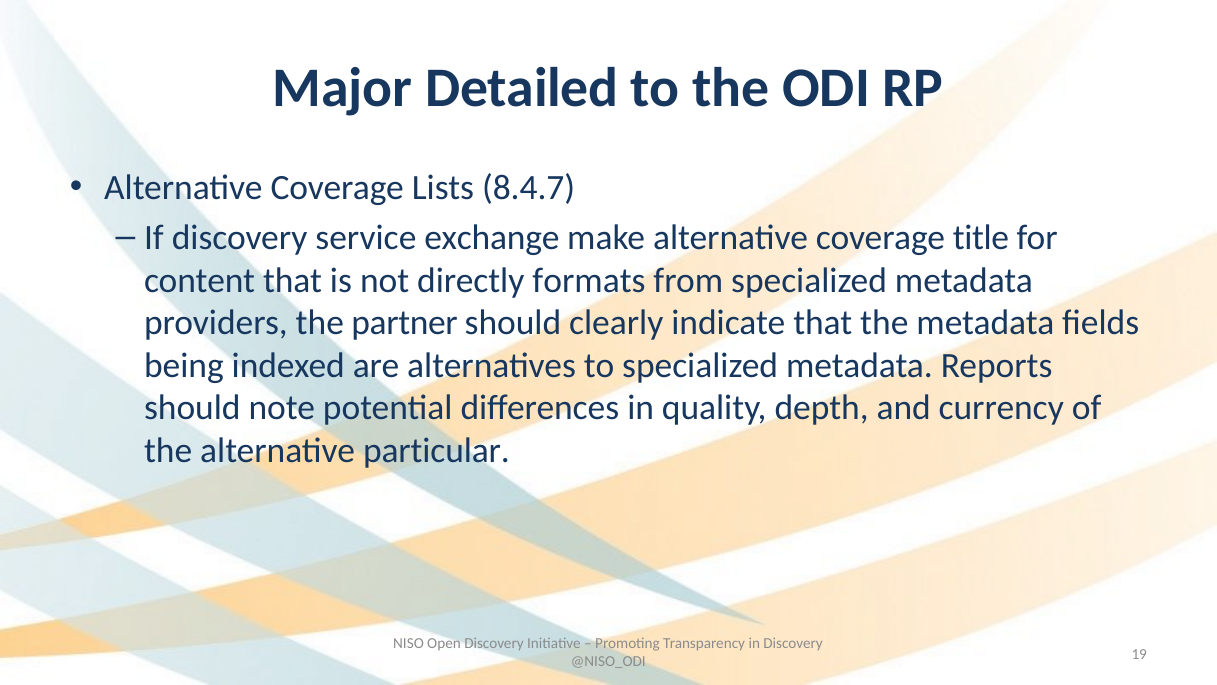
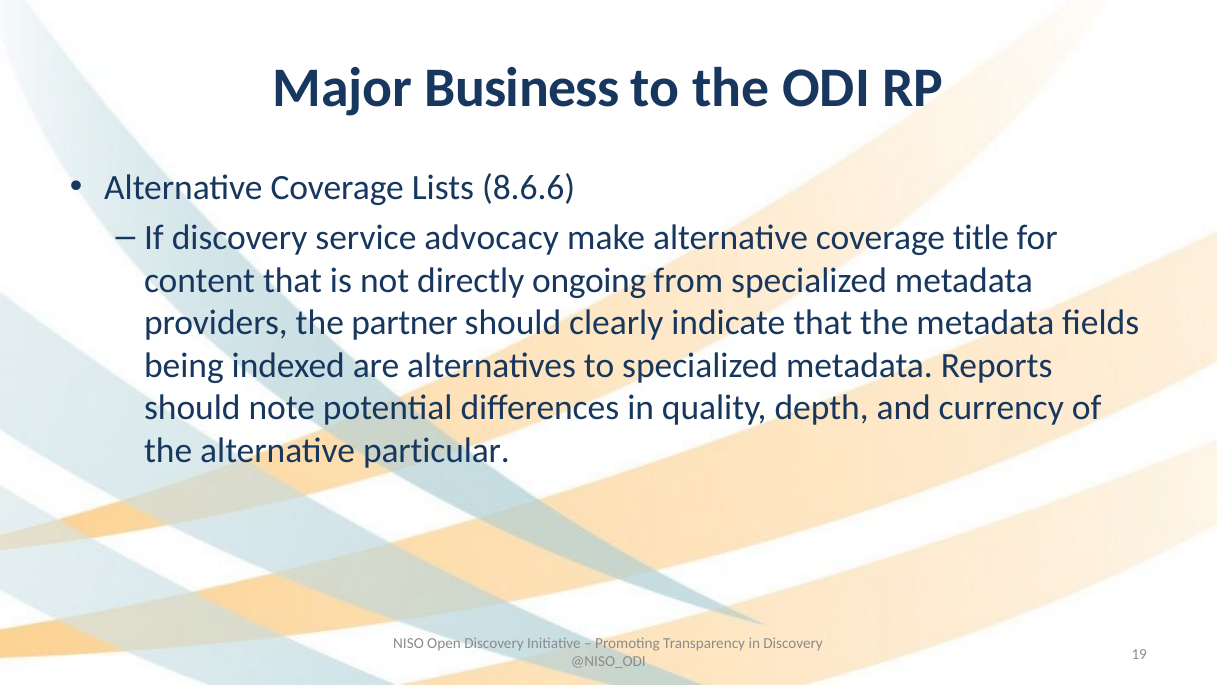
Detailed: Detailed -> Business
8.4.7: 8.4.7 -> 8.6.6
exchange: exchange -> advocacy
formats: formats -> ongoing
